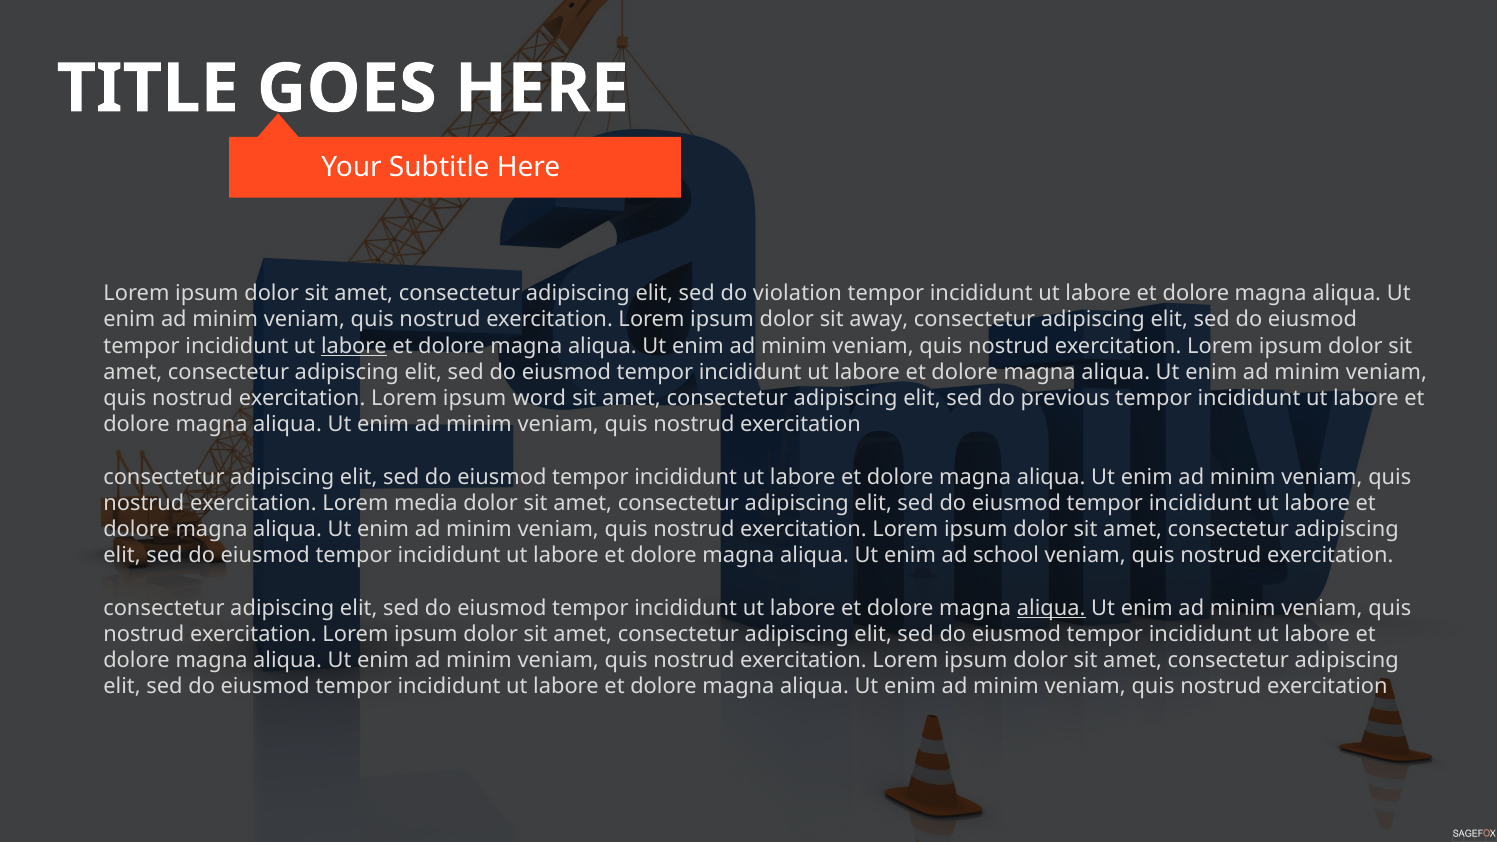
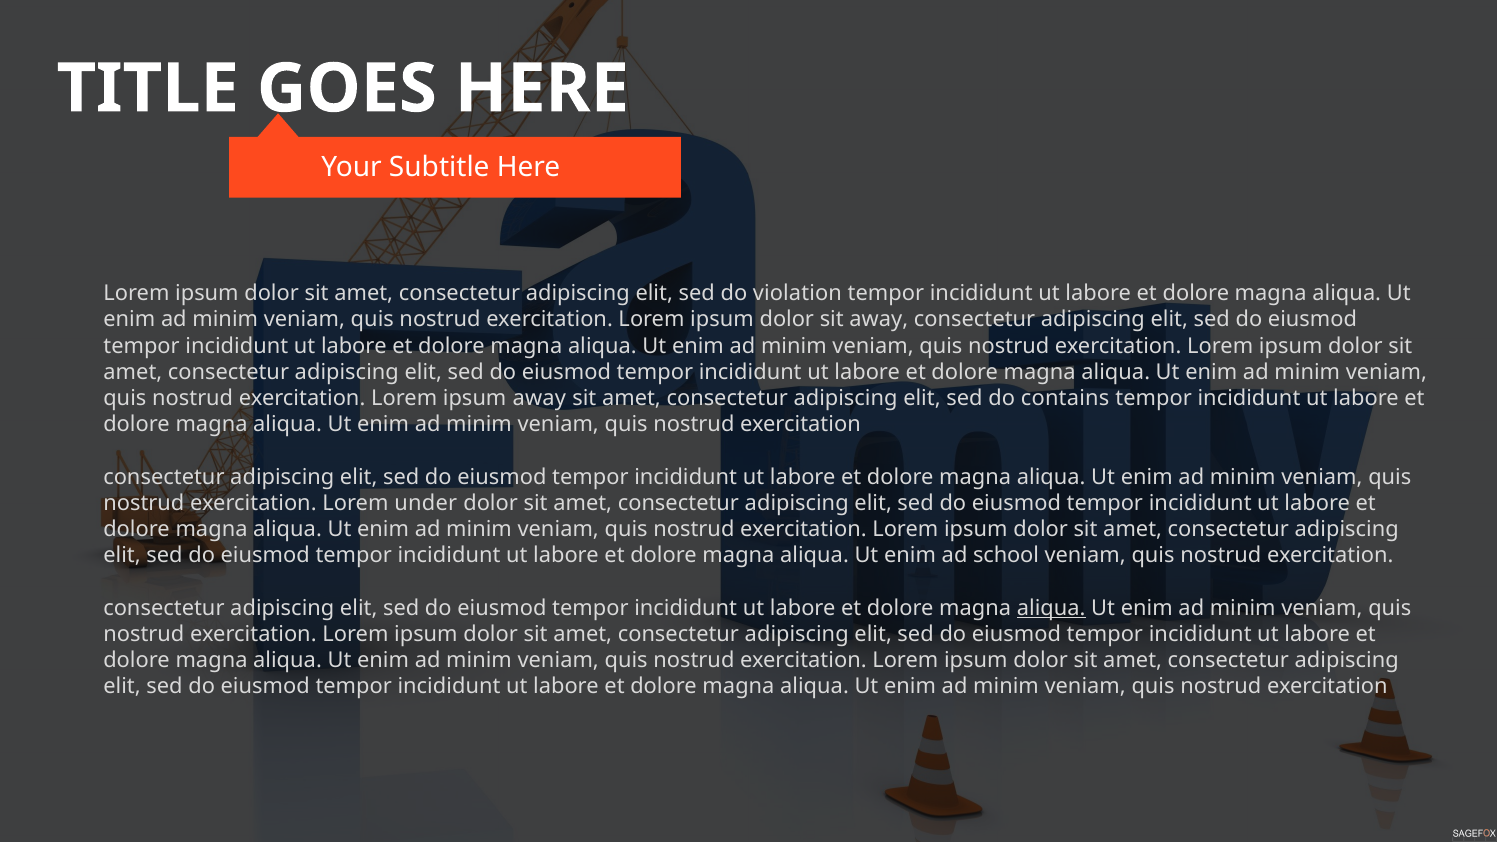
labore at (354, 346) underline: present -> none
ipsum word: word -> away
previous: previous -> contains
media: media -> under
